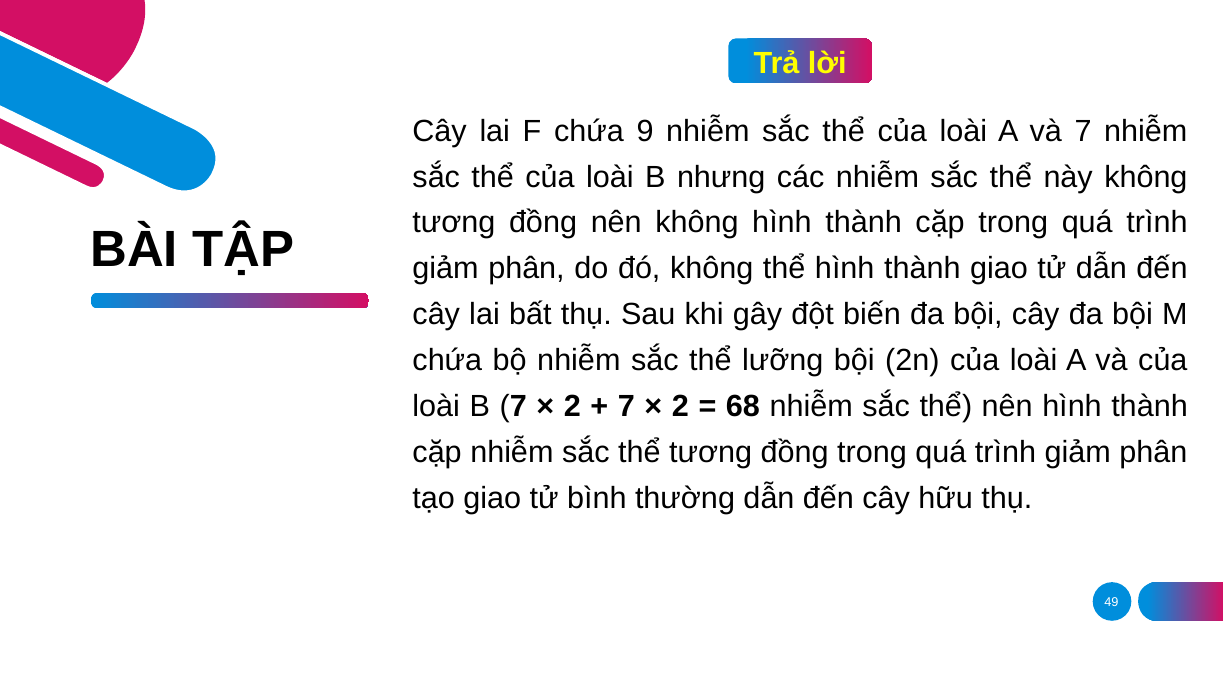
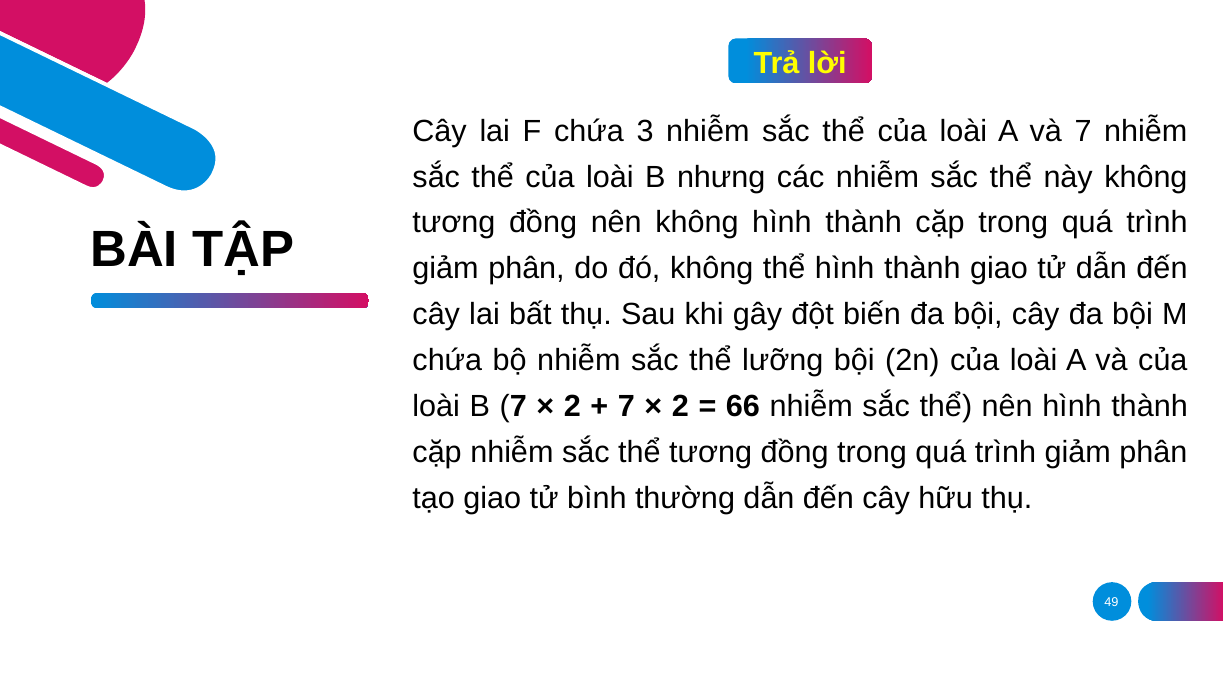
9: 9 -> 3
68: 68 -> 66
